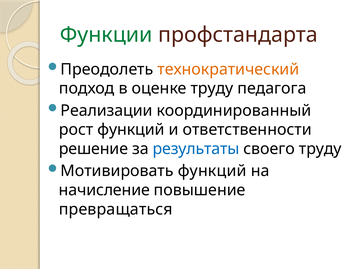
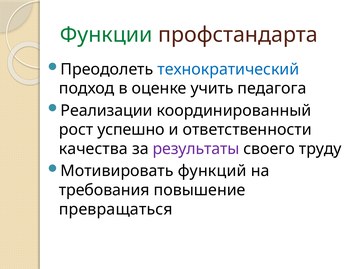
технократический colour: orange -> blue
оценке труду: труду -> учить
рост функций: функций -> успешно
решение: решение -> качества
результаты colour: blue -> purple
начисление: начисление -> требования
